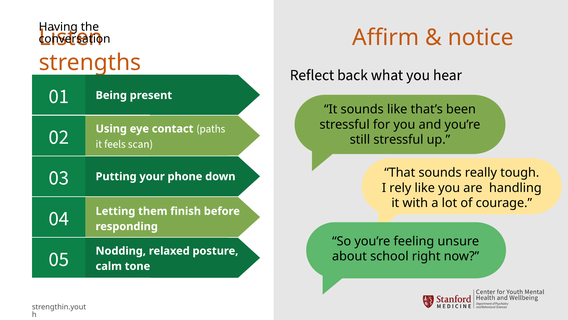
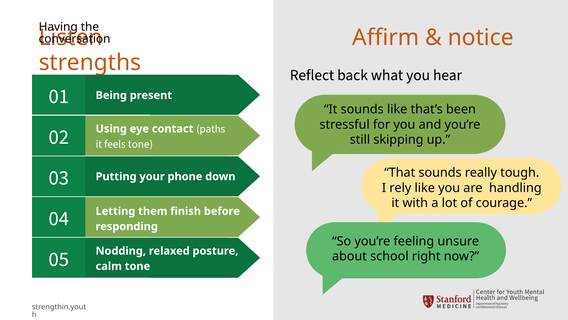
still stressful: stressful -> skipping
feels scan: scan -> tone
